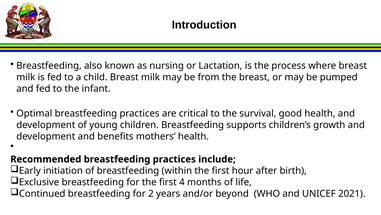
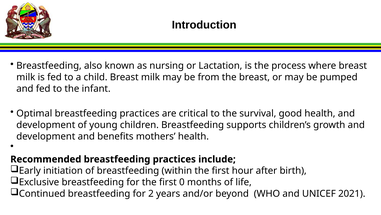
4: 4 -> 0
